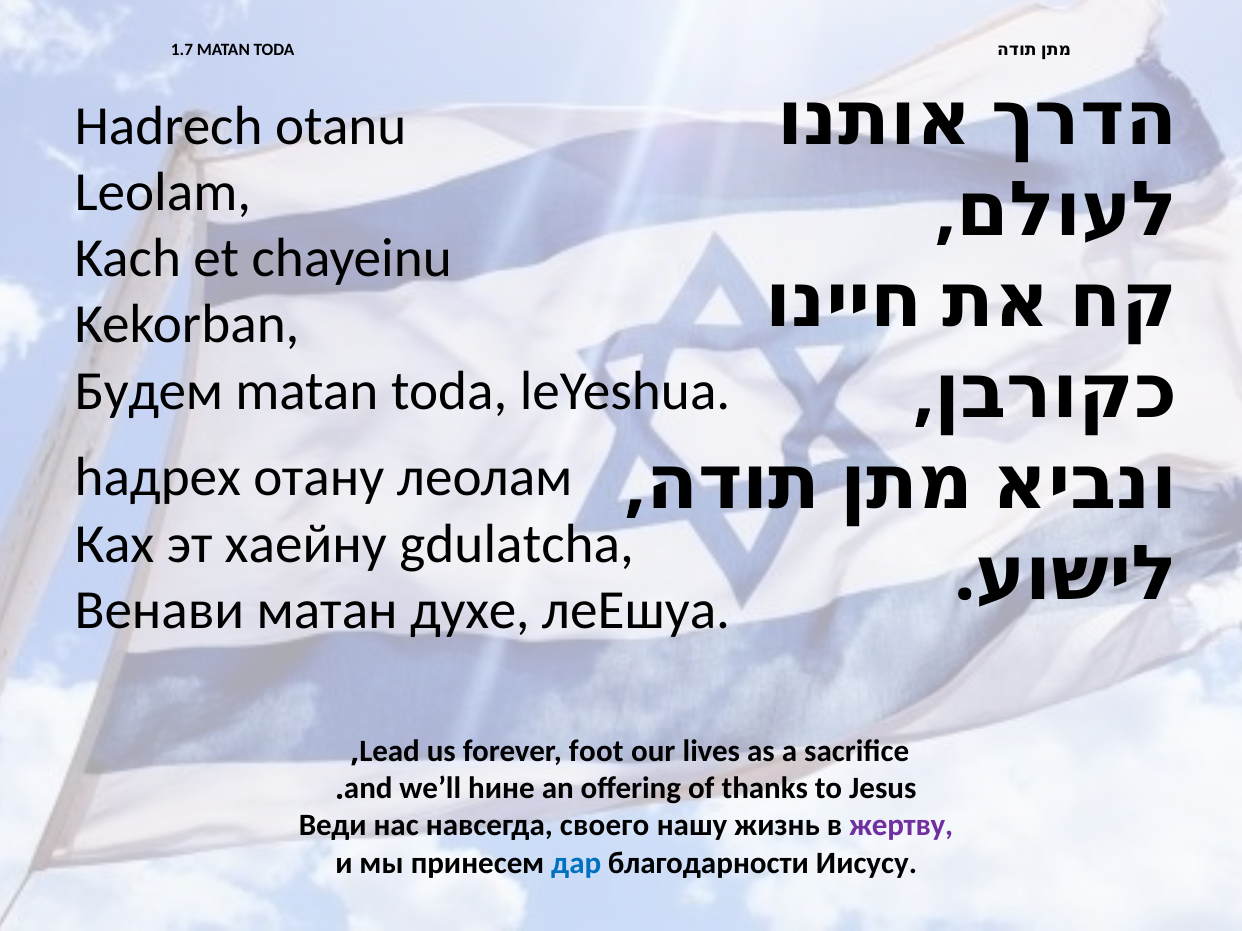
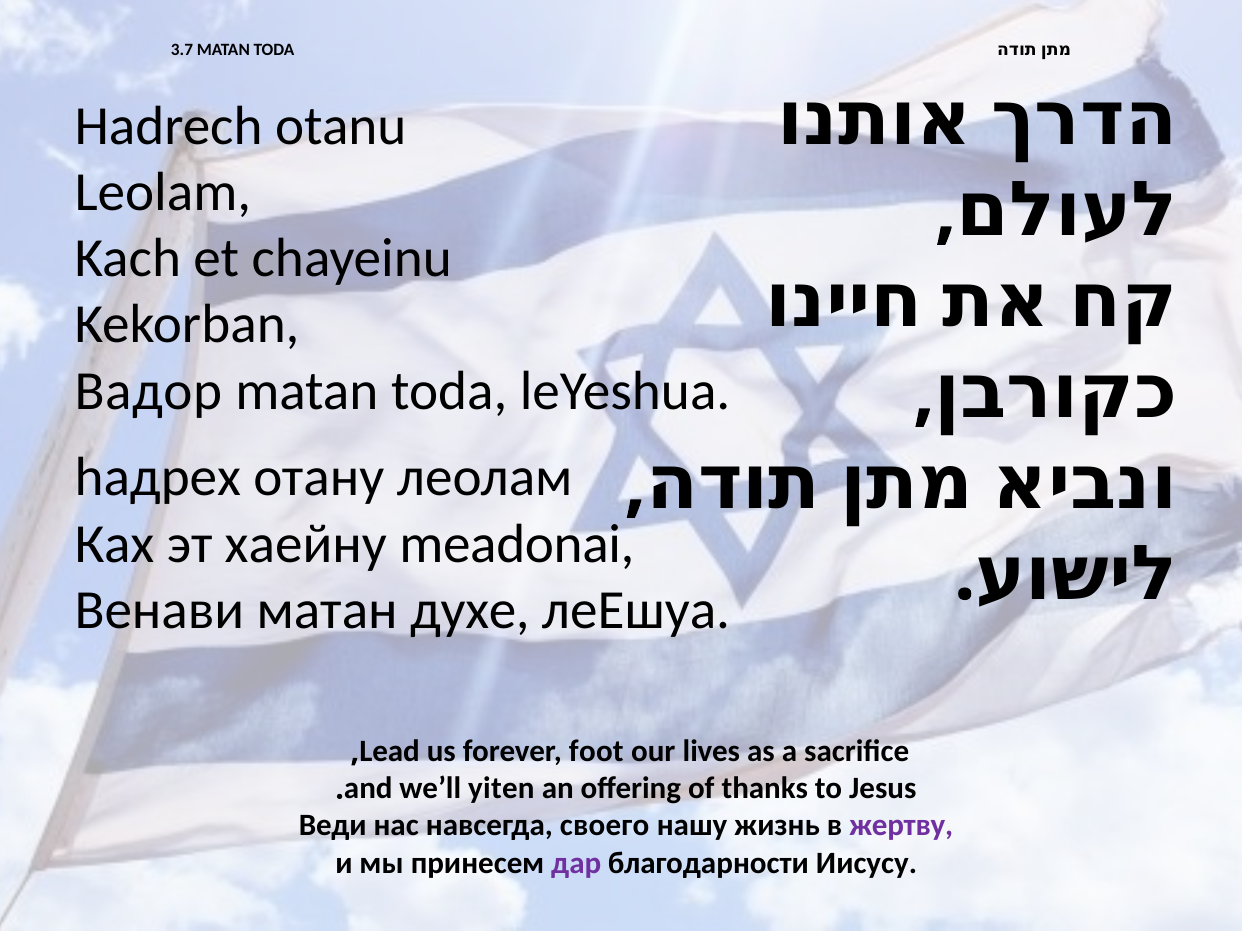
1.7: 1.7 -> 3.7
Будем: Будем -> Вадор
gdulatcha: gdulatcha -> meadonai
hине: hине -> yiten
дар colour: blue -> purple
